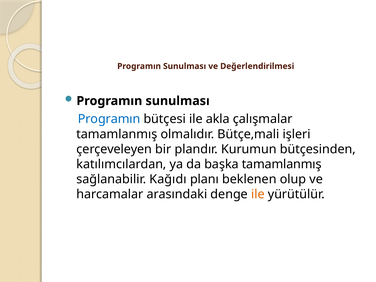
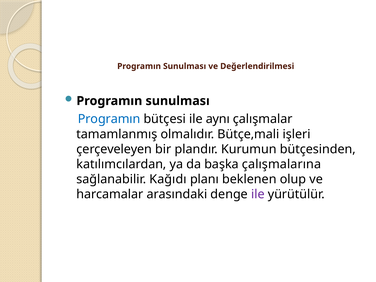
akla: akla -> aynı
başka tamamlanmış: tamamlanmış -> çalışmalarına
ile at (258, 194) colour: orange -> purple
